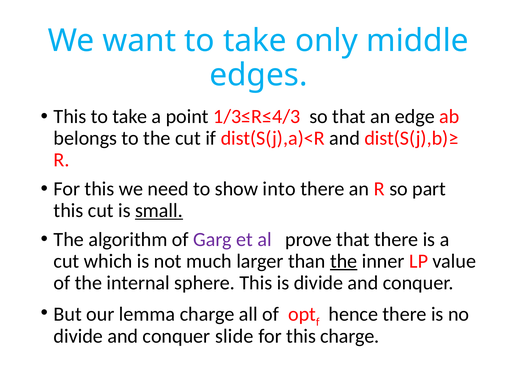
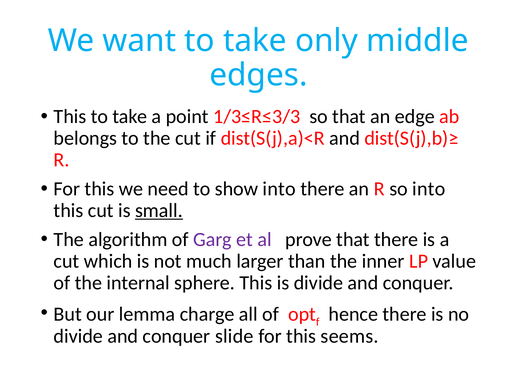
1/3≤R≤4/3: 1/3≤R≤4/3 -> 1/3≤R≤3/3
so part: part -> into
the at (344, 261) underline: present -> none
this charge: charge -> seems
